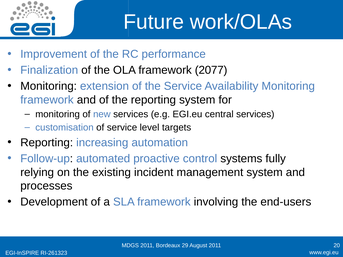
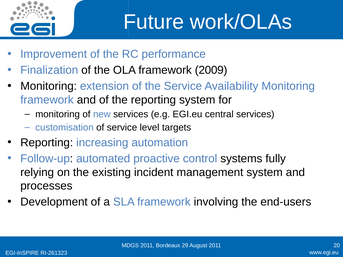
2077: 2077 -> 2009
